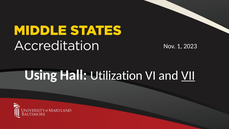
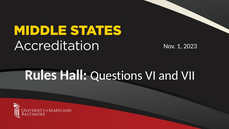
Using: Using -> Rules
Utilization: Utilization -> Questions
VII underline: present -> none
